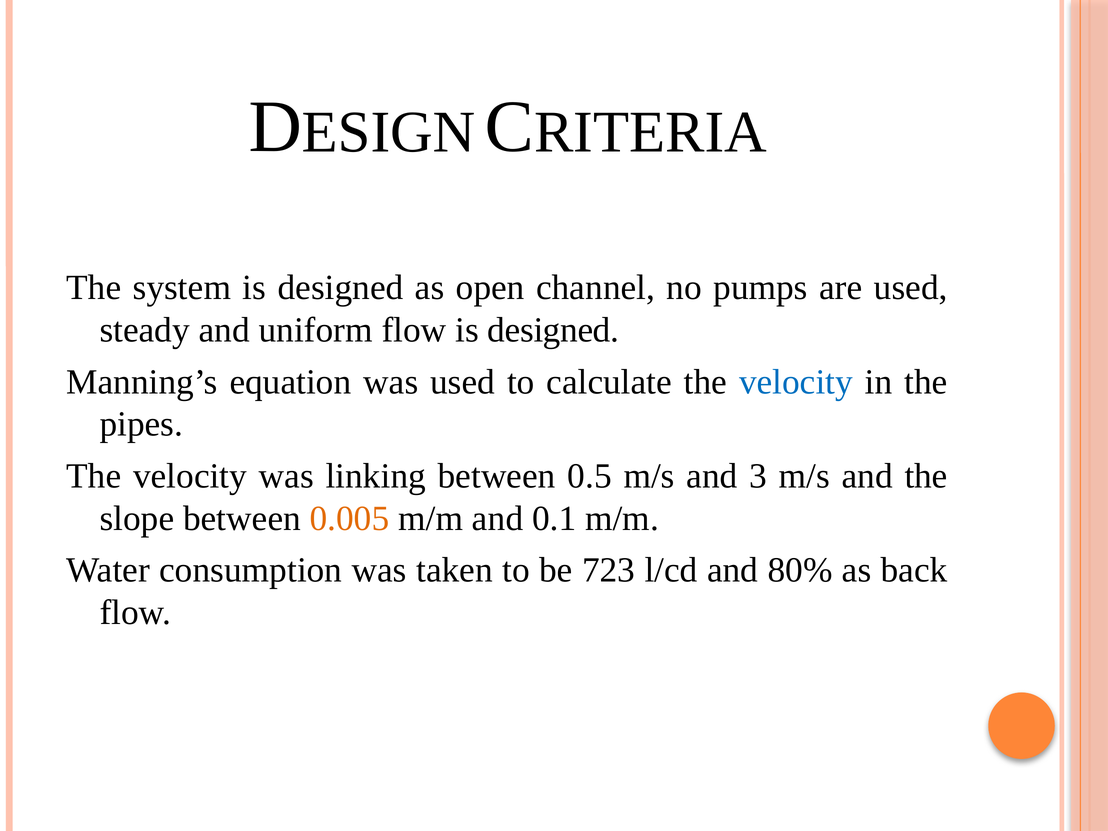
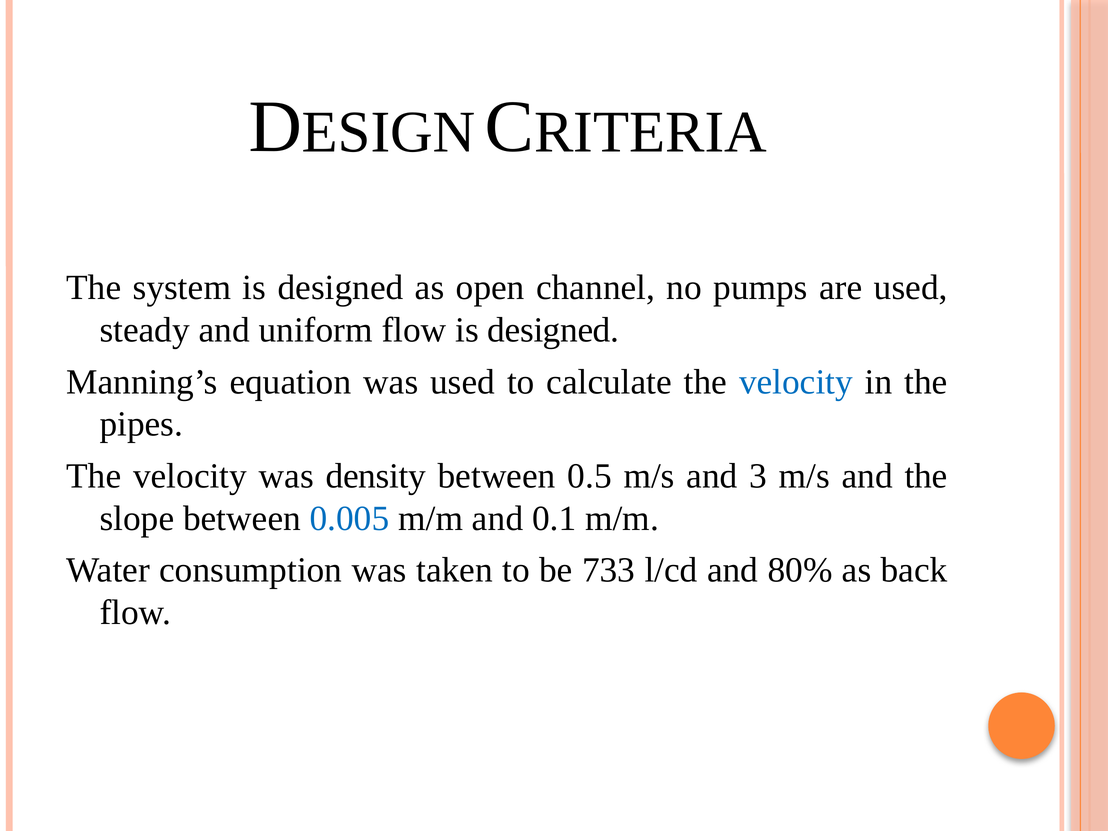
linking: linking -> density
0.005 colour: orange -> blue
723: 723 -> 733
